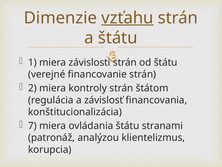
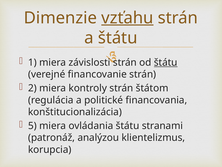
štátu at (166, 62) underline: none -> present
závislosť: závislosť -> politické
7: 7 -> 5
